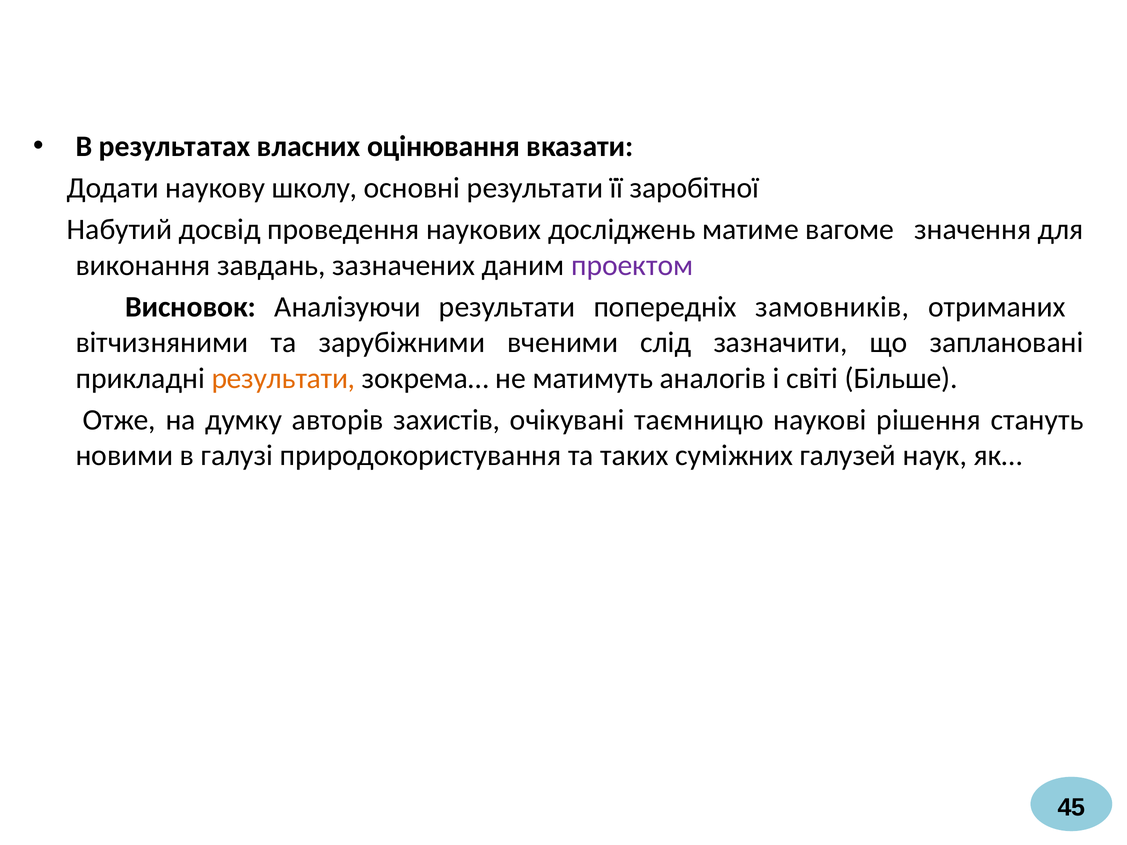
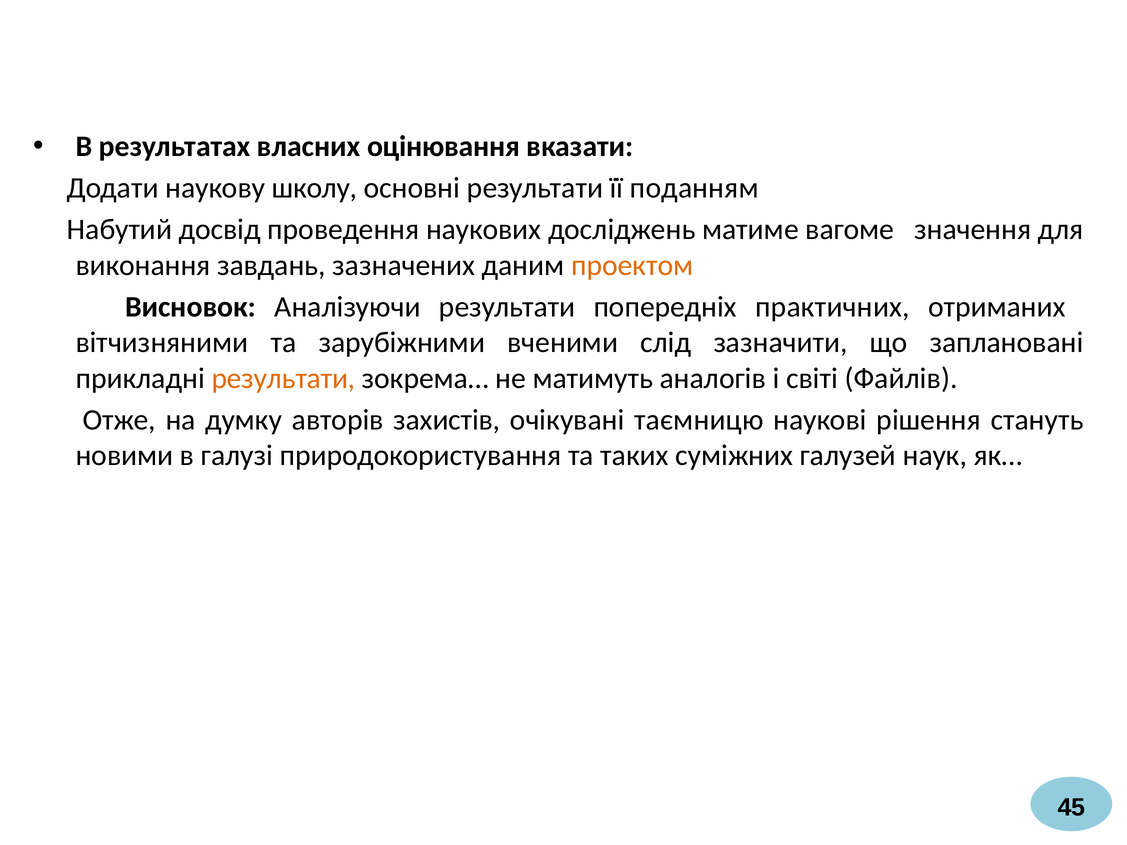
заробітної: заробітної -> поданням
проектом colour: purple -> orange
замовників: замовників -> практичних
Більше: Більше -> Файлів
